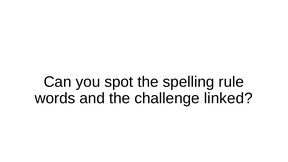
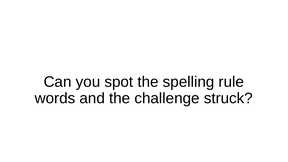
linked: linked -> struck
